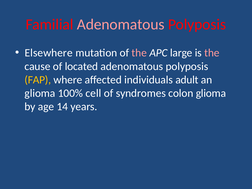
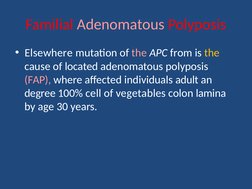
large: large -> from
the at (212, 53) colour: pink -> yellow
FAP colour: yellow -> pink
glioma at (40, 93): glioma -> degree
syndromes: syndromes -> vegetables
colon glioma: glioma -> lamina
14: 14 -> 30
